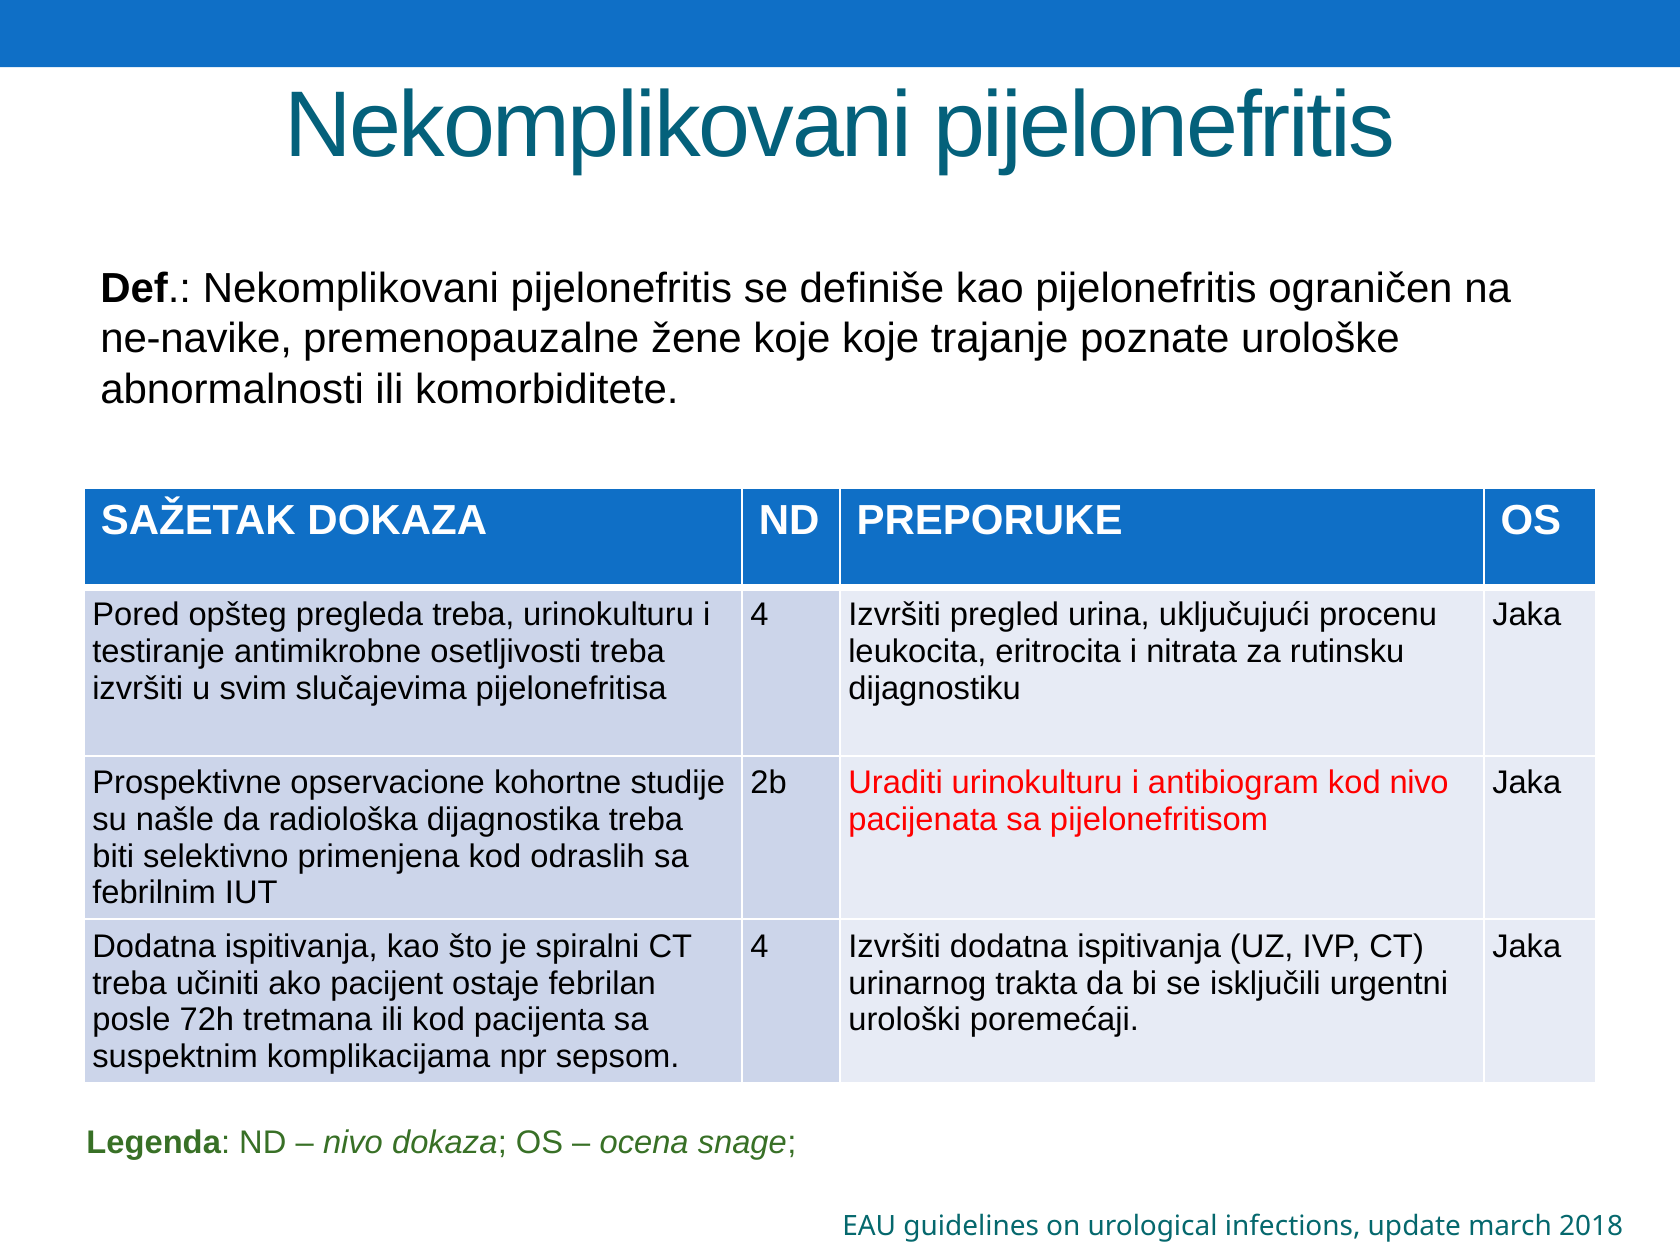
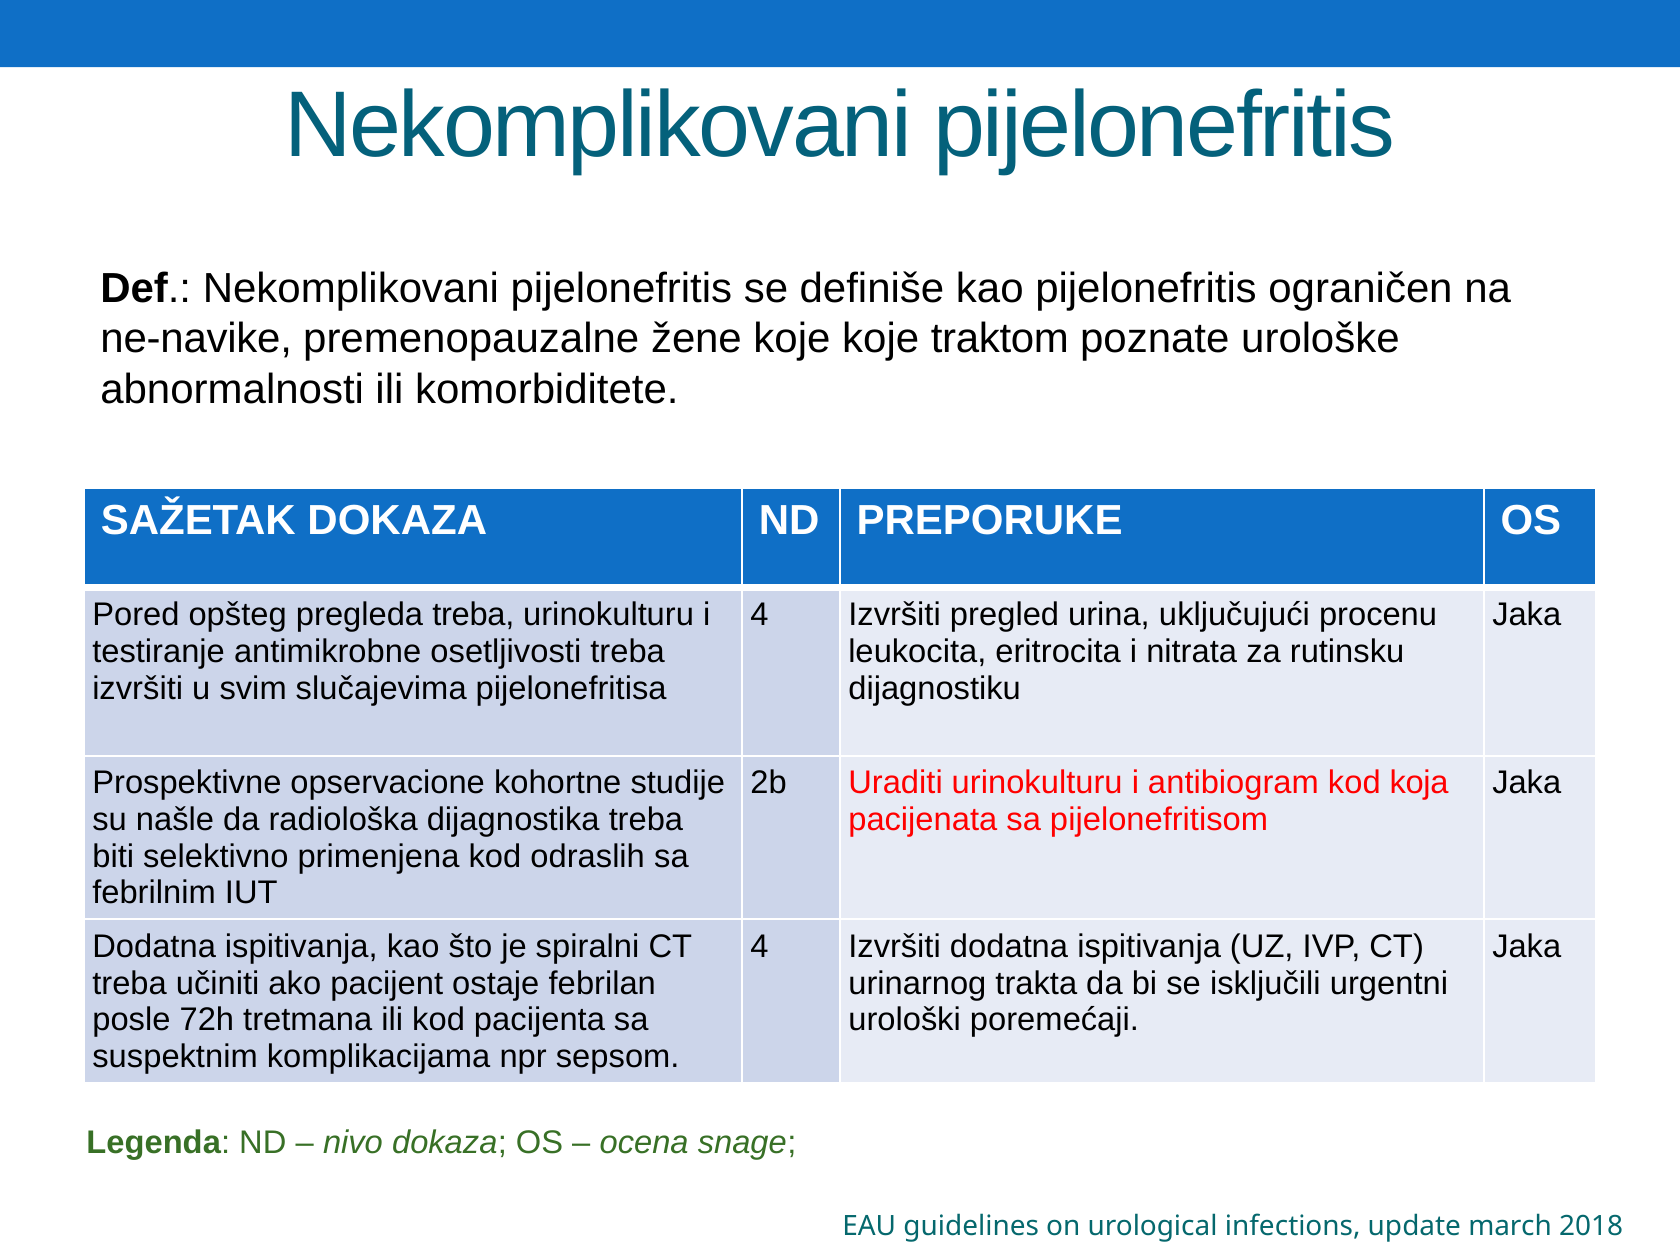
trajanje: trajanje -> traktom
kod nivo: nivo -> koja
